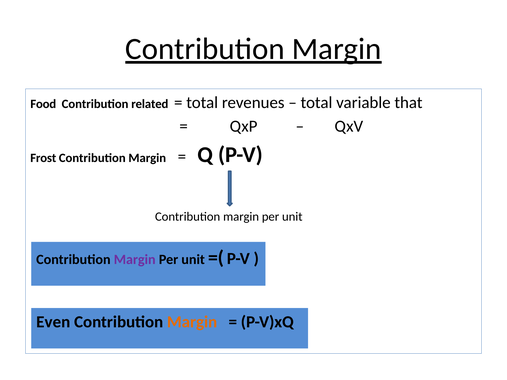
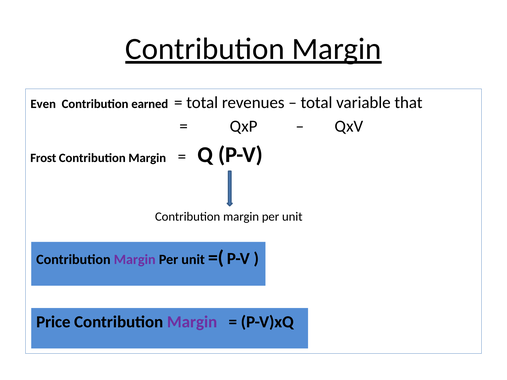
Food: Food -> Even
related: related -> earned
Even: Even -> Price
Margin at (192, 322) colour: orange -> purple
